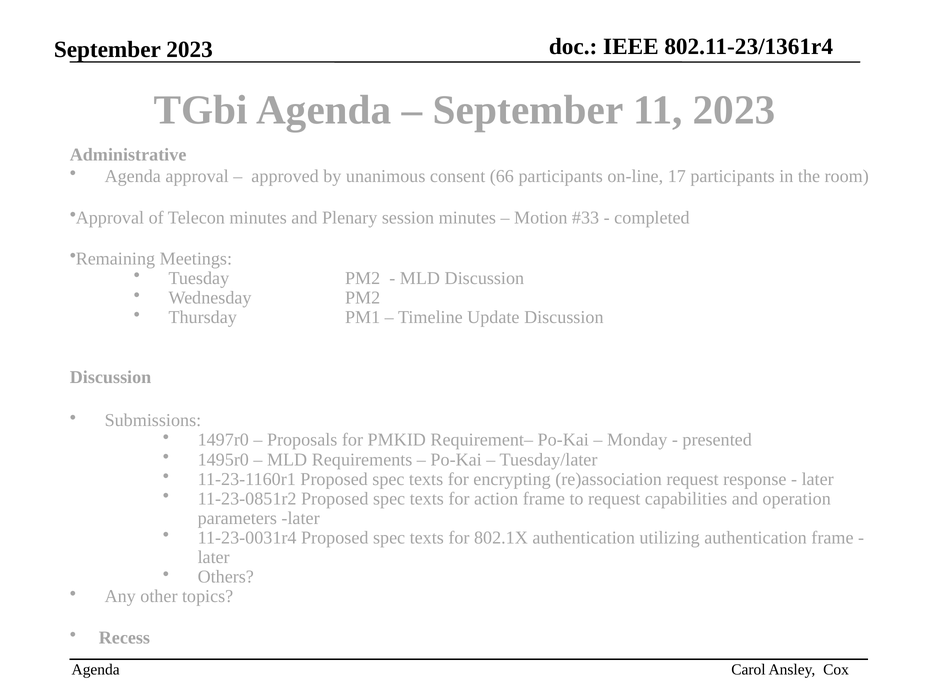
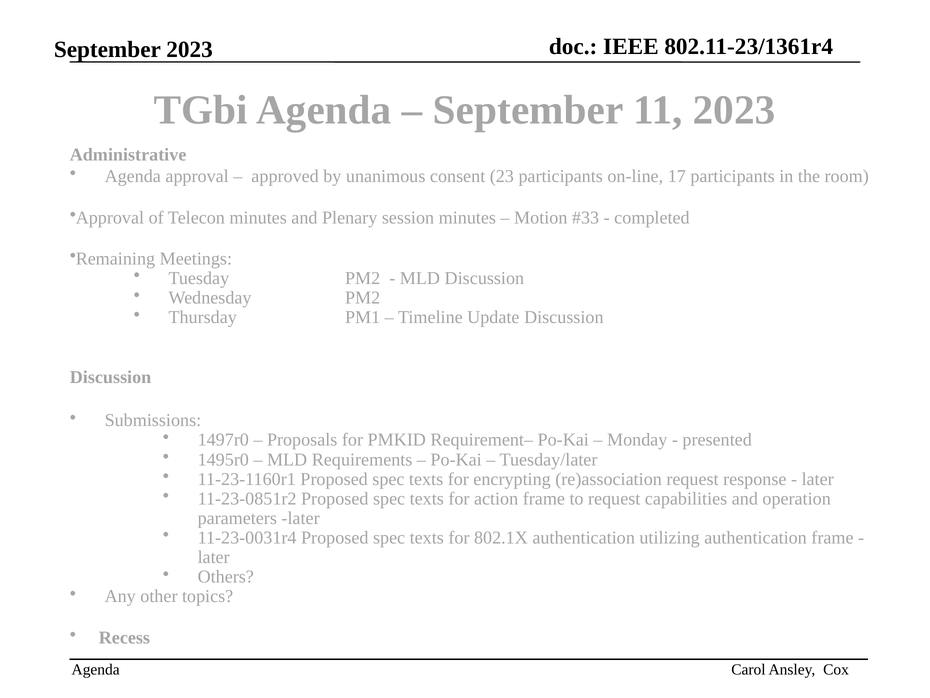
66: 66 -> 23
